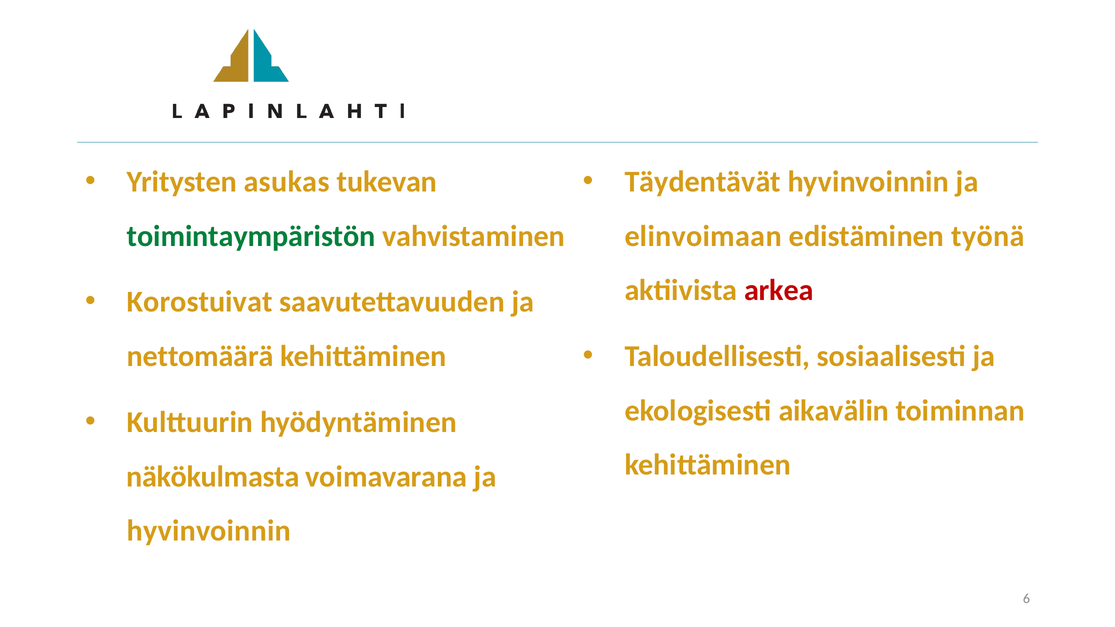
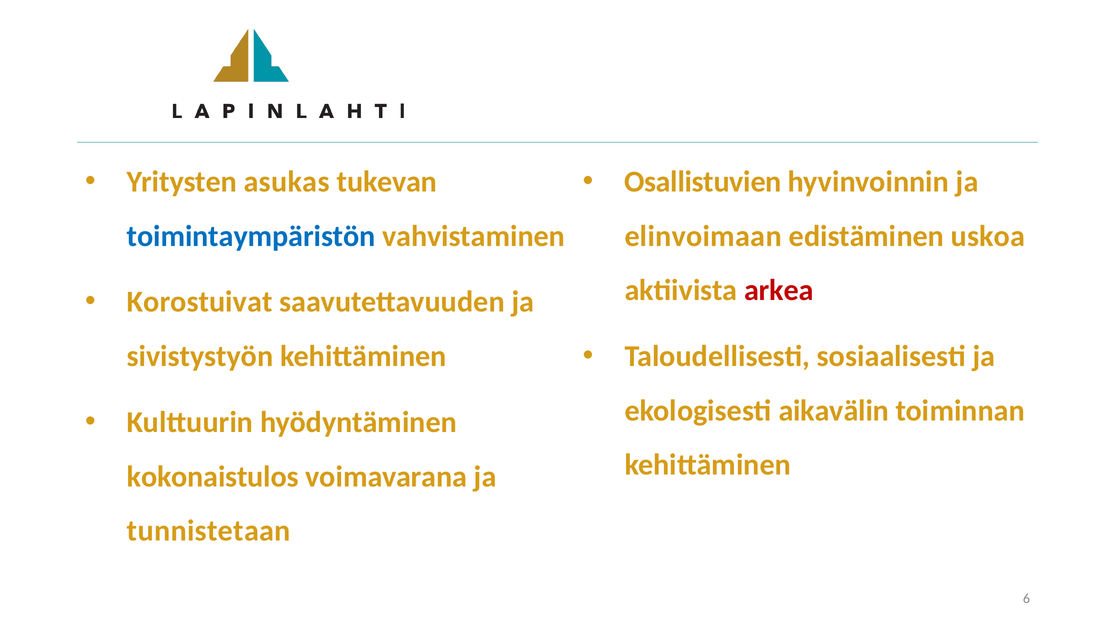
Täydentävät: Täydentävät -> Osallistuvien
toimintaympäristön colour: green -> blue
työnä: työnä -> uskoa
nettomäärä: nettomäärä -> sivistystyön
näkökulmasta: näkökulmasta -> kokonaistulos
hyvinvoinnin at (209, 531): hyvinvoinnin -> tunnistetaan
